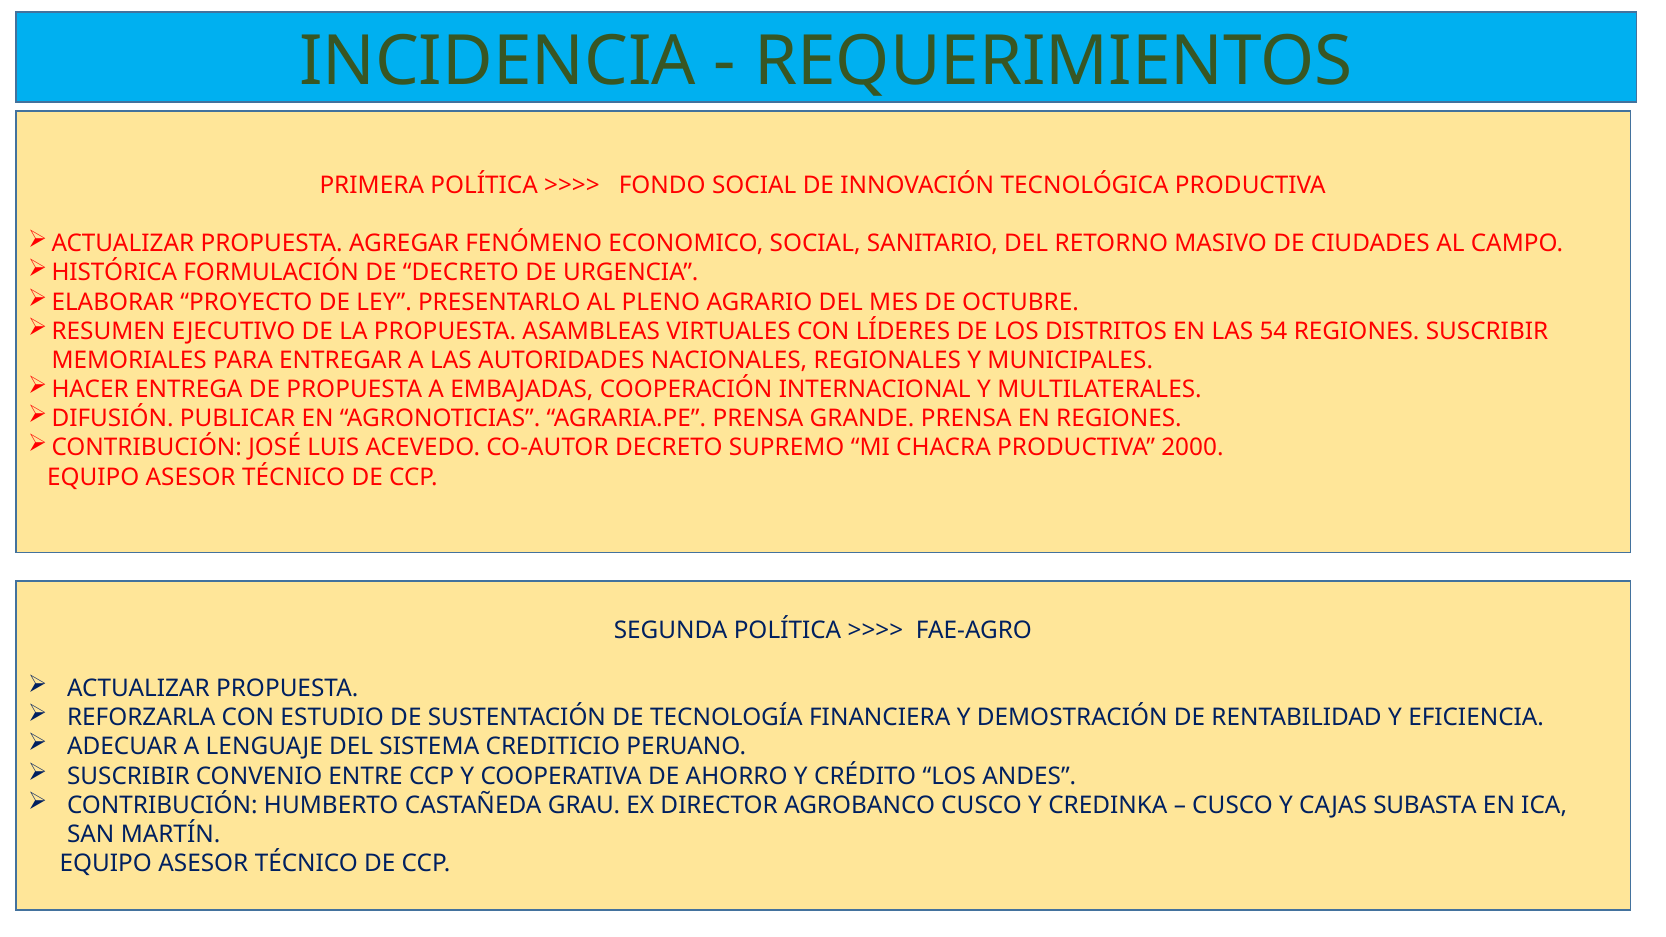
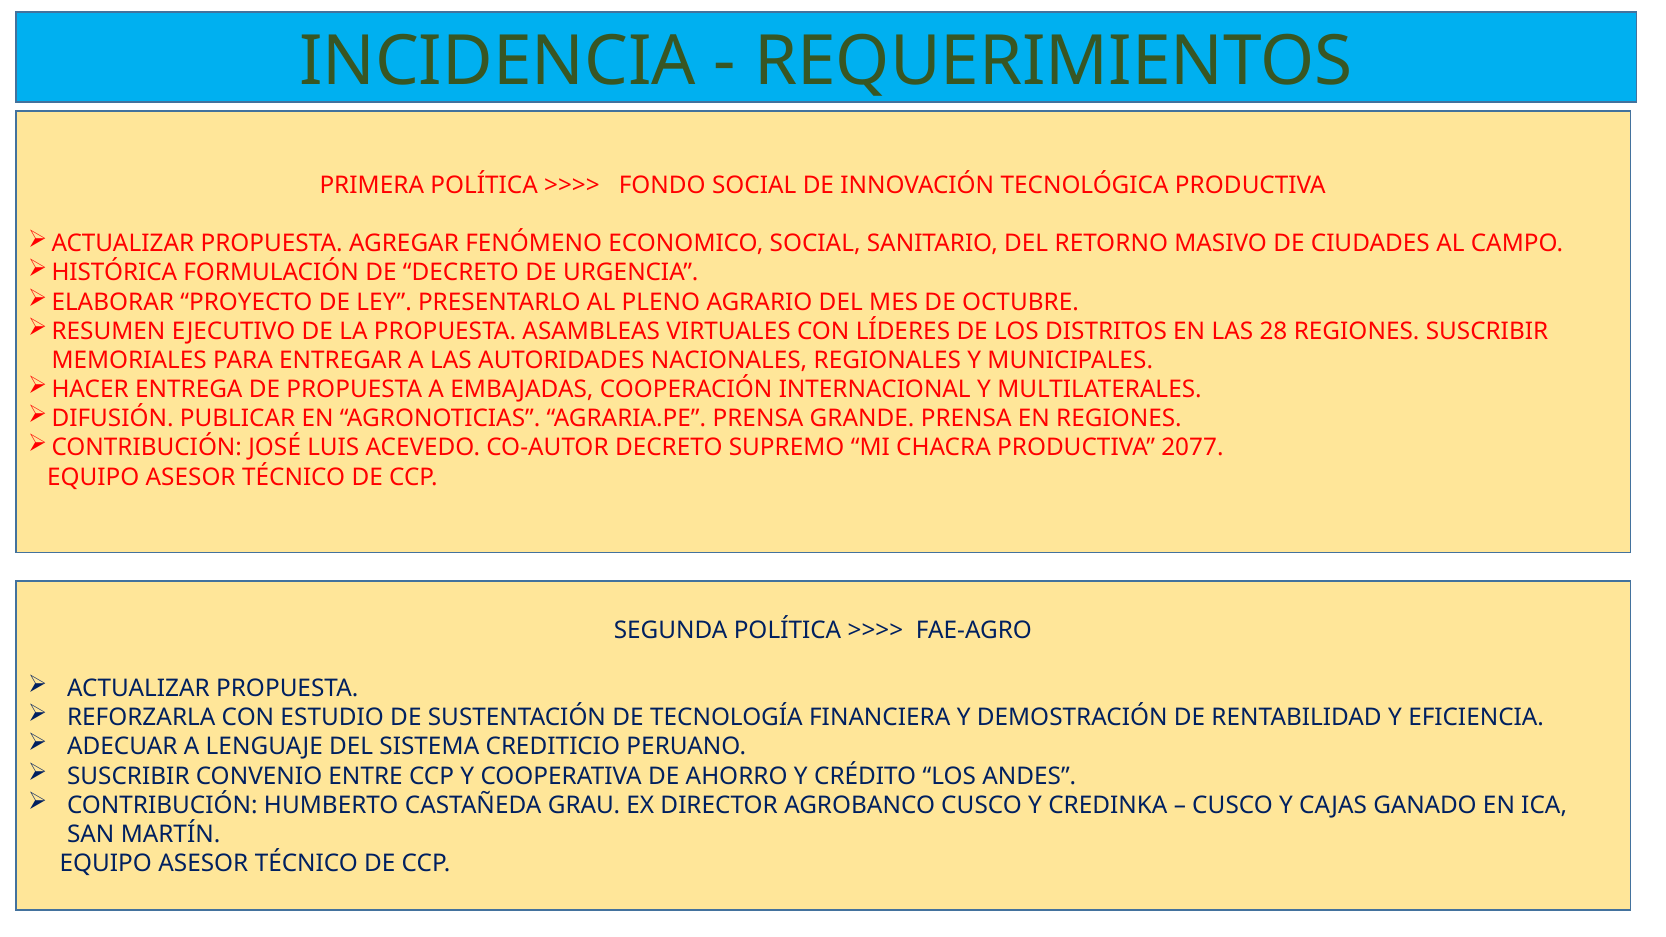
54: 54 -> 28
2000: 2000 -> 2077
SUBASTA: SUBASTA -> GANADO
